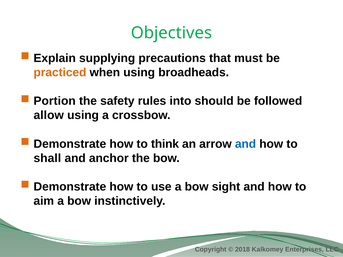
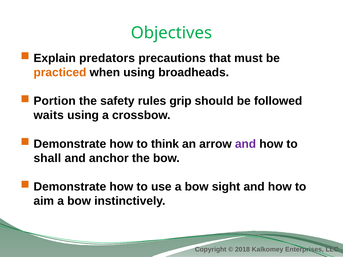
supplying: supplying -> predators
into: into -> grip
allow: allow -> waits
and at (246, 144) colour: blue -> purple
